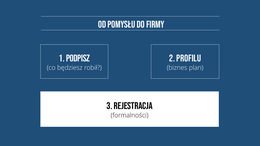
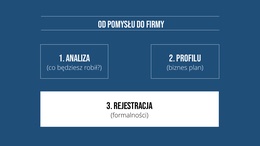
podpisz: podpisz -> analiza
